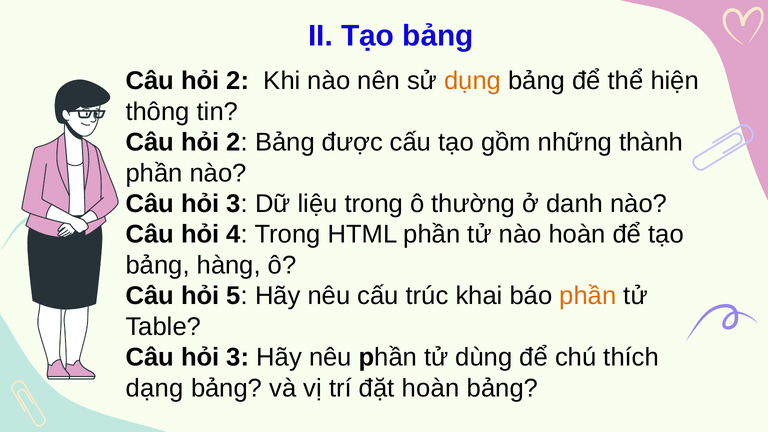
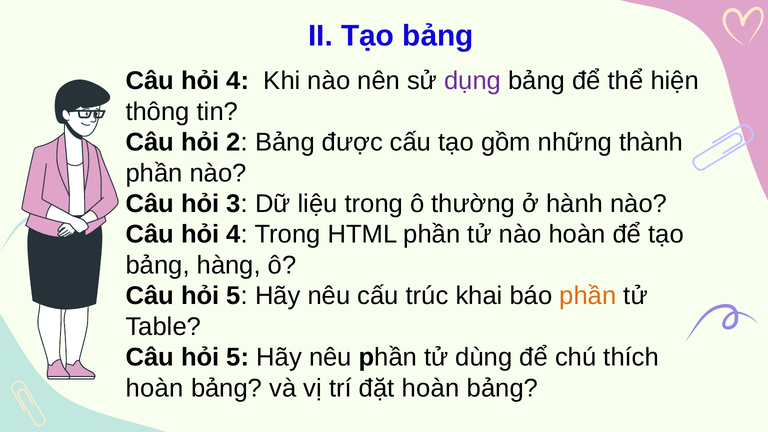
2 at (238, 81): 2 -> 4
dụng colour: orange -> purple
danh: danh -> hành
3 at (238, 357): 3 -> 5
dạng at (155, 388): dạng -> hoàn
